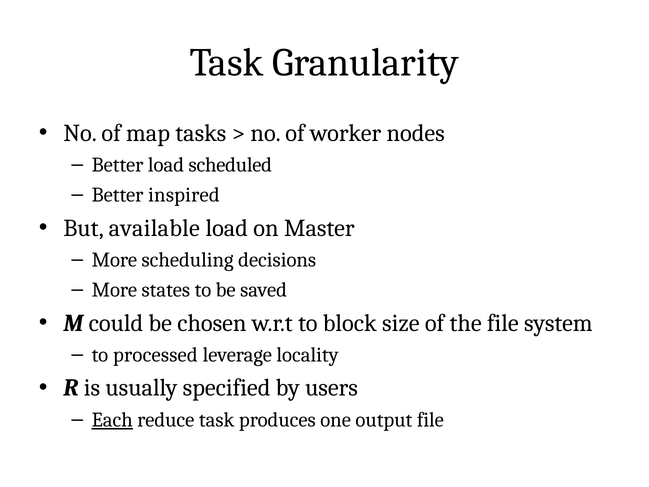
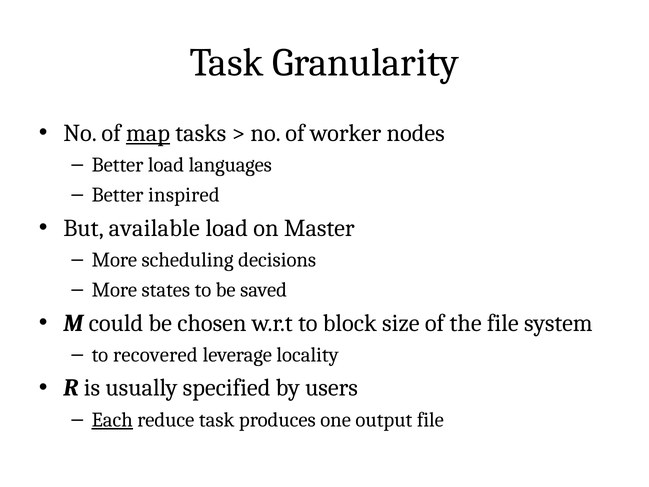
map underline: none -> present
scheduled: scheduled -> languages
processed: processed -> recovered
